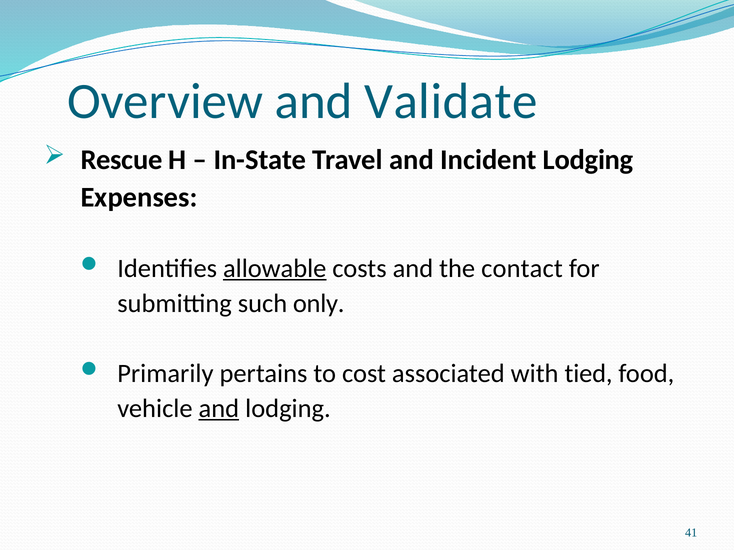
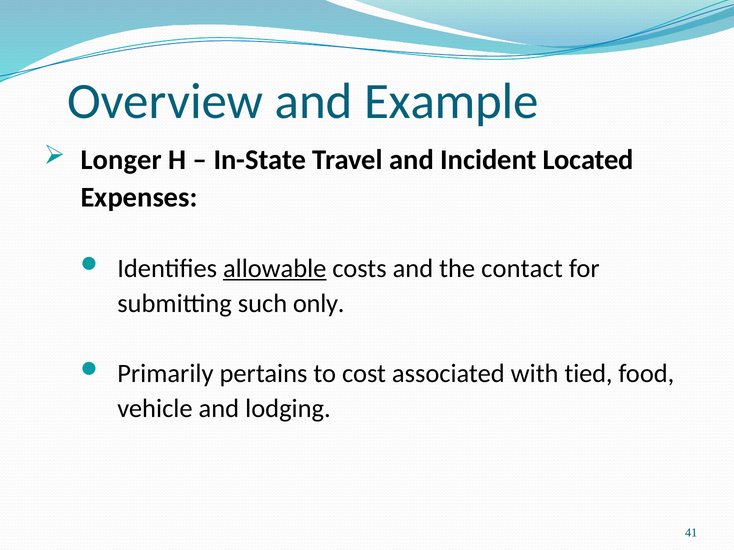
Validate: Validate -> Example
Rescue: Rescue -> Longer
Incident Lodging: Lodging -> Located
and at (219, 409) underline: present -> none
